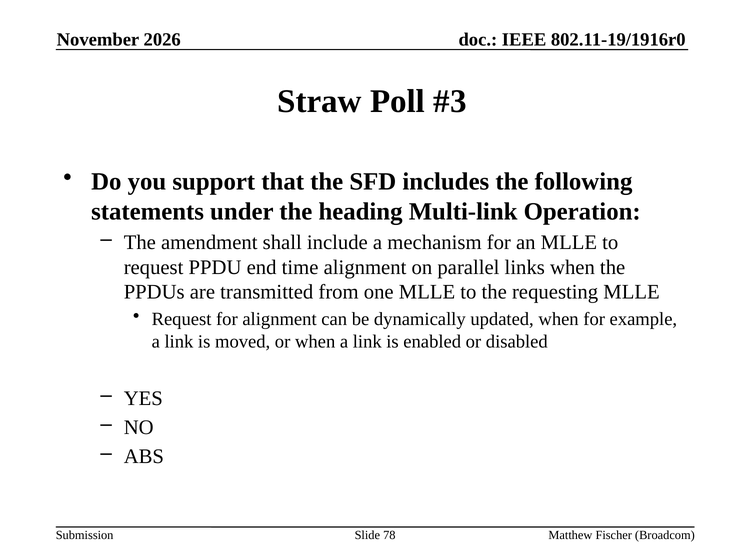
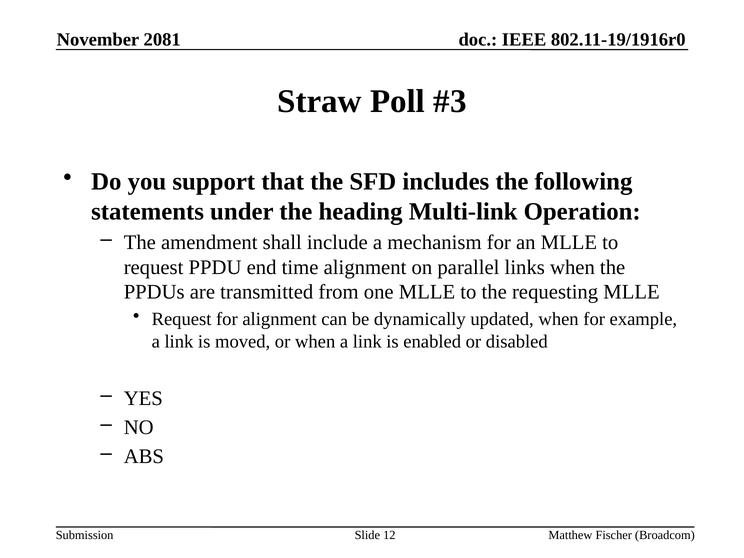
2026: 2026 -> 2081
78: 78 -> 12
